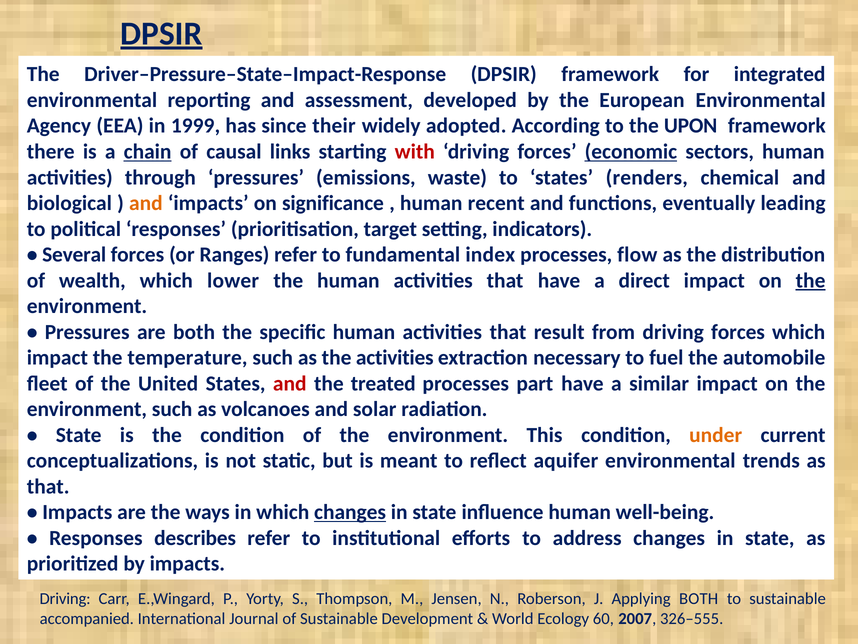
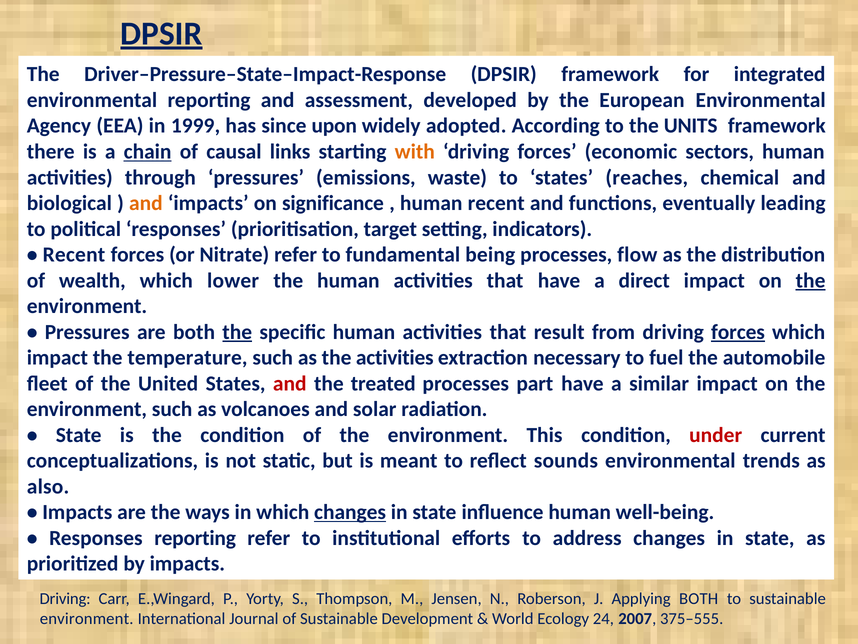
their: their -> upon
UPON: UPON -> UNITS
with colour: red -> orange
economic underline: present -> none
renders: renders -> reaches
Several at (74, 255): Several -> Recent
Ranges: Ranges -> Νitrate
index: index -> being
the at (237, 332) underline: none -> present
forces at (738, 332) underline: none -> present
under colour: orange -> red
aquifer: aquifer -> sounds
that at (48, 486): that -> also
Responses describes: describes -> reporting
accompanied at (87, 618): accompanied -> environment
60: 60 -> 24
326–555: 326–555 -> 375–555
